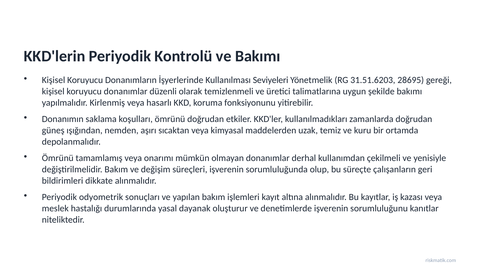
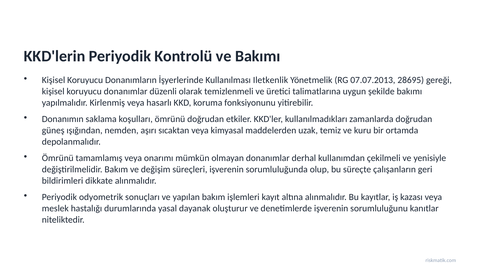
Seviyeleri: Seviyeleri -> Iletkenlik
31.51.6203: 31.51.6203 -> 07.07.2013
